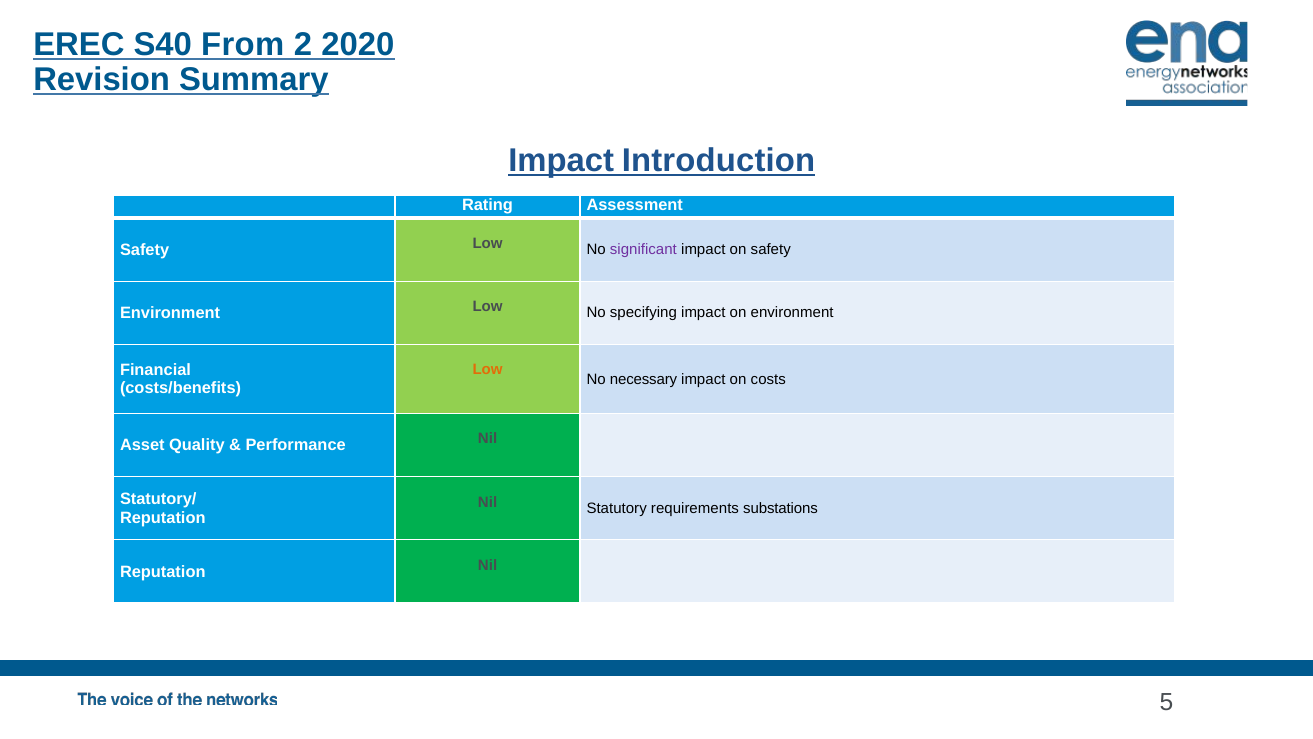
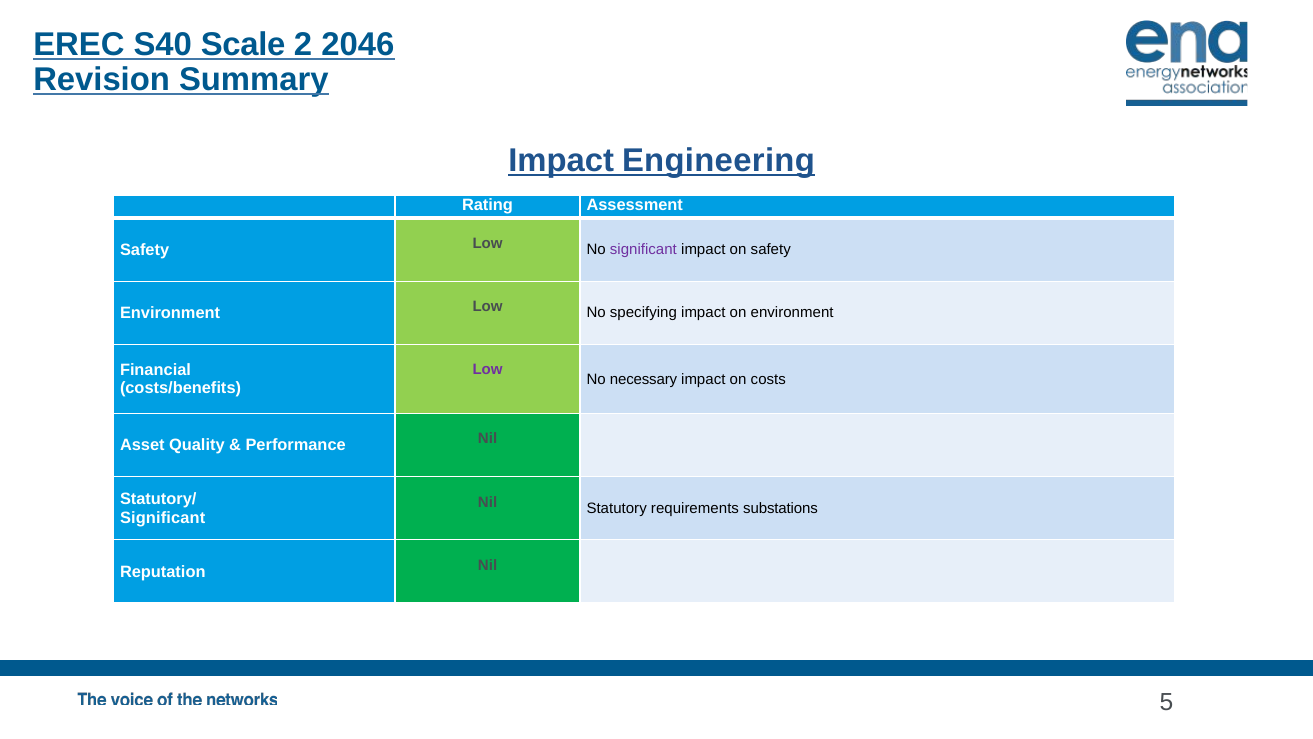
From: From -> Scale
2020: 2020 -> 2046
Introduction: Introduction -> Engineering
Low at (488, 369) colour: orange -> purple
Reputation at (163, 517): Reputation -> Significant
